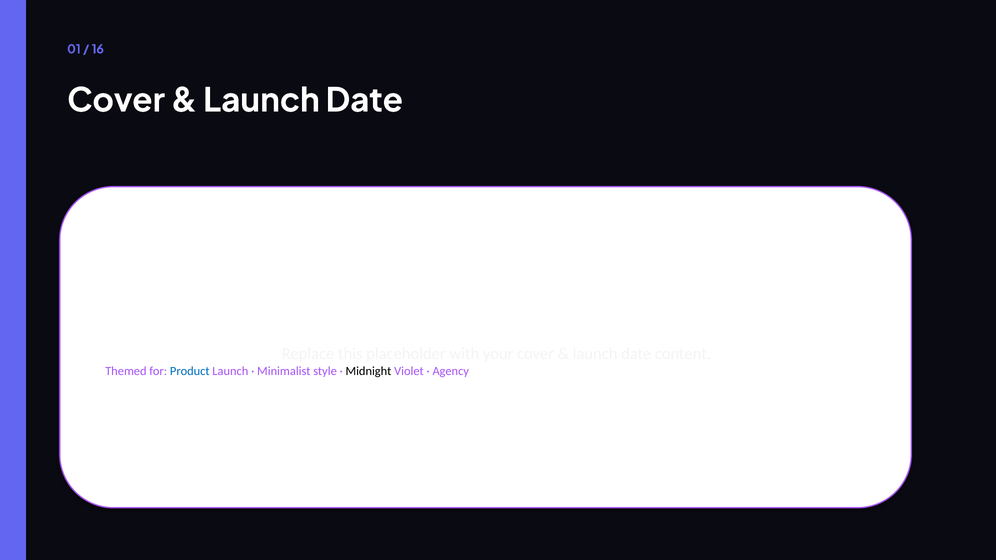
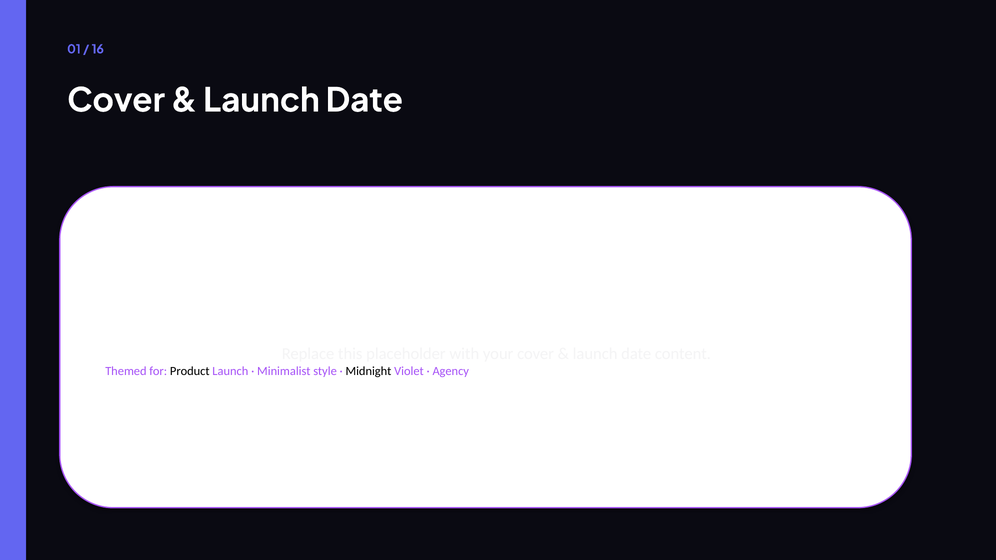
Product colour: blue -> black
